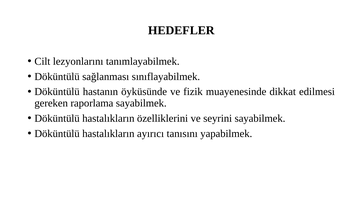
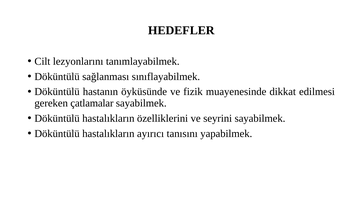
raporlama: raporlama -> çatlamalar
